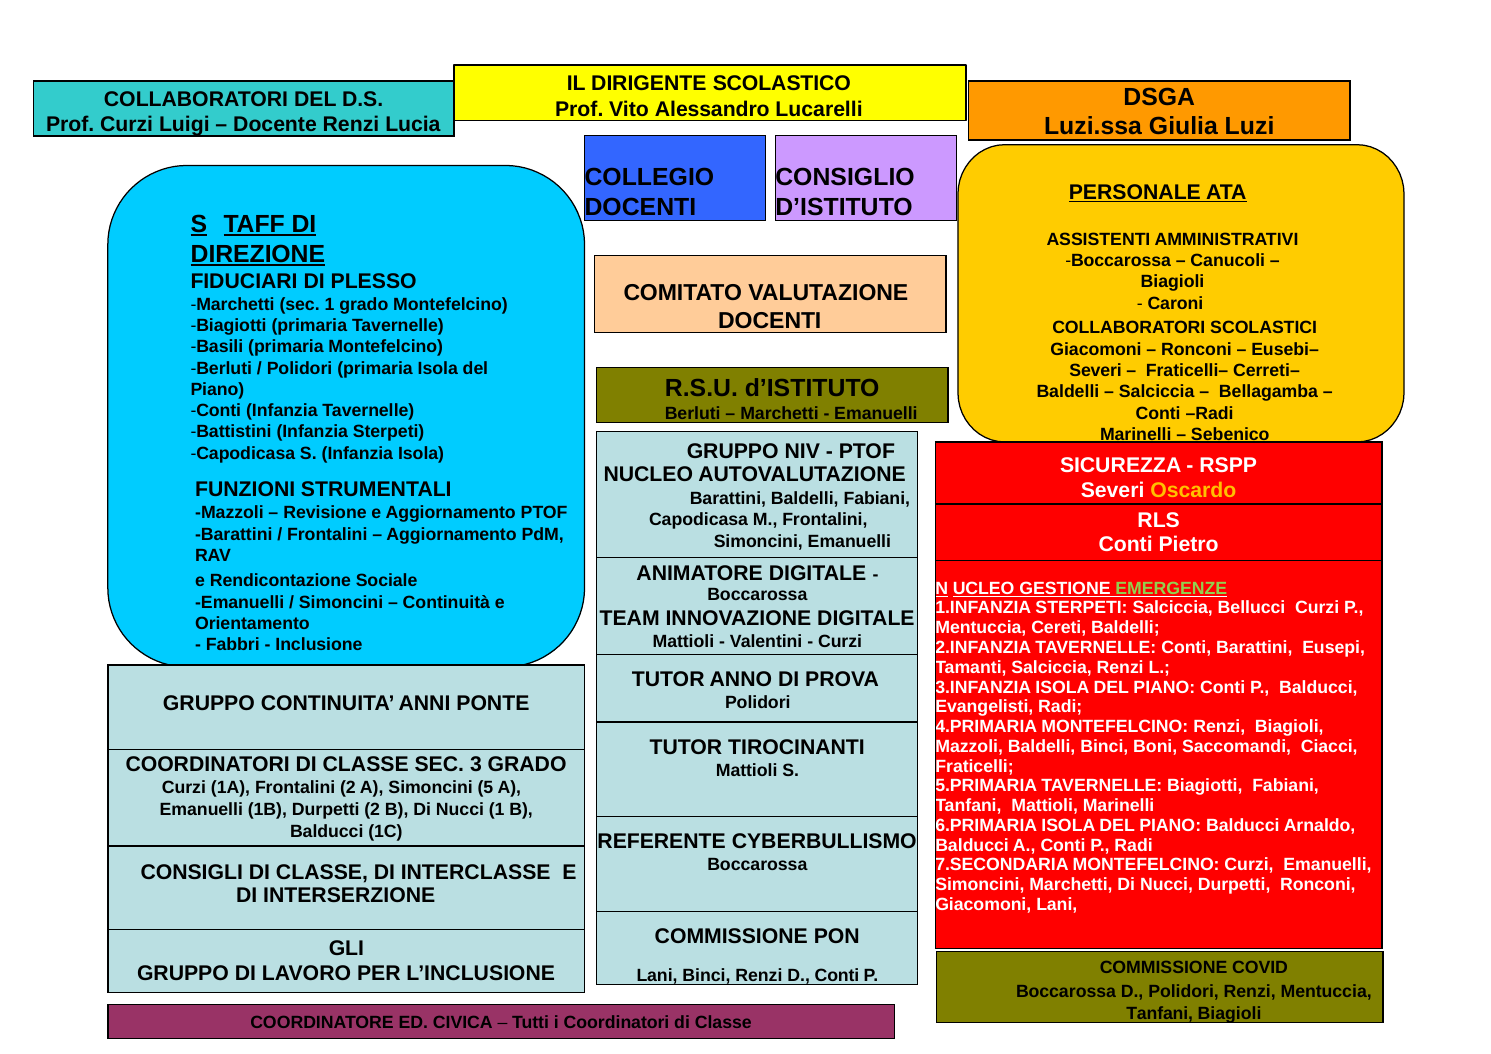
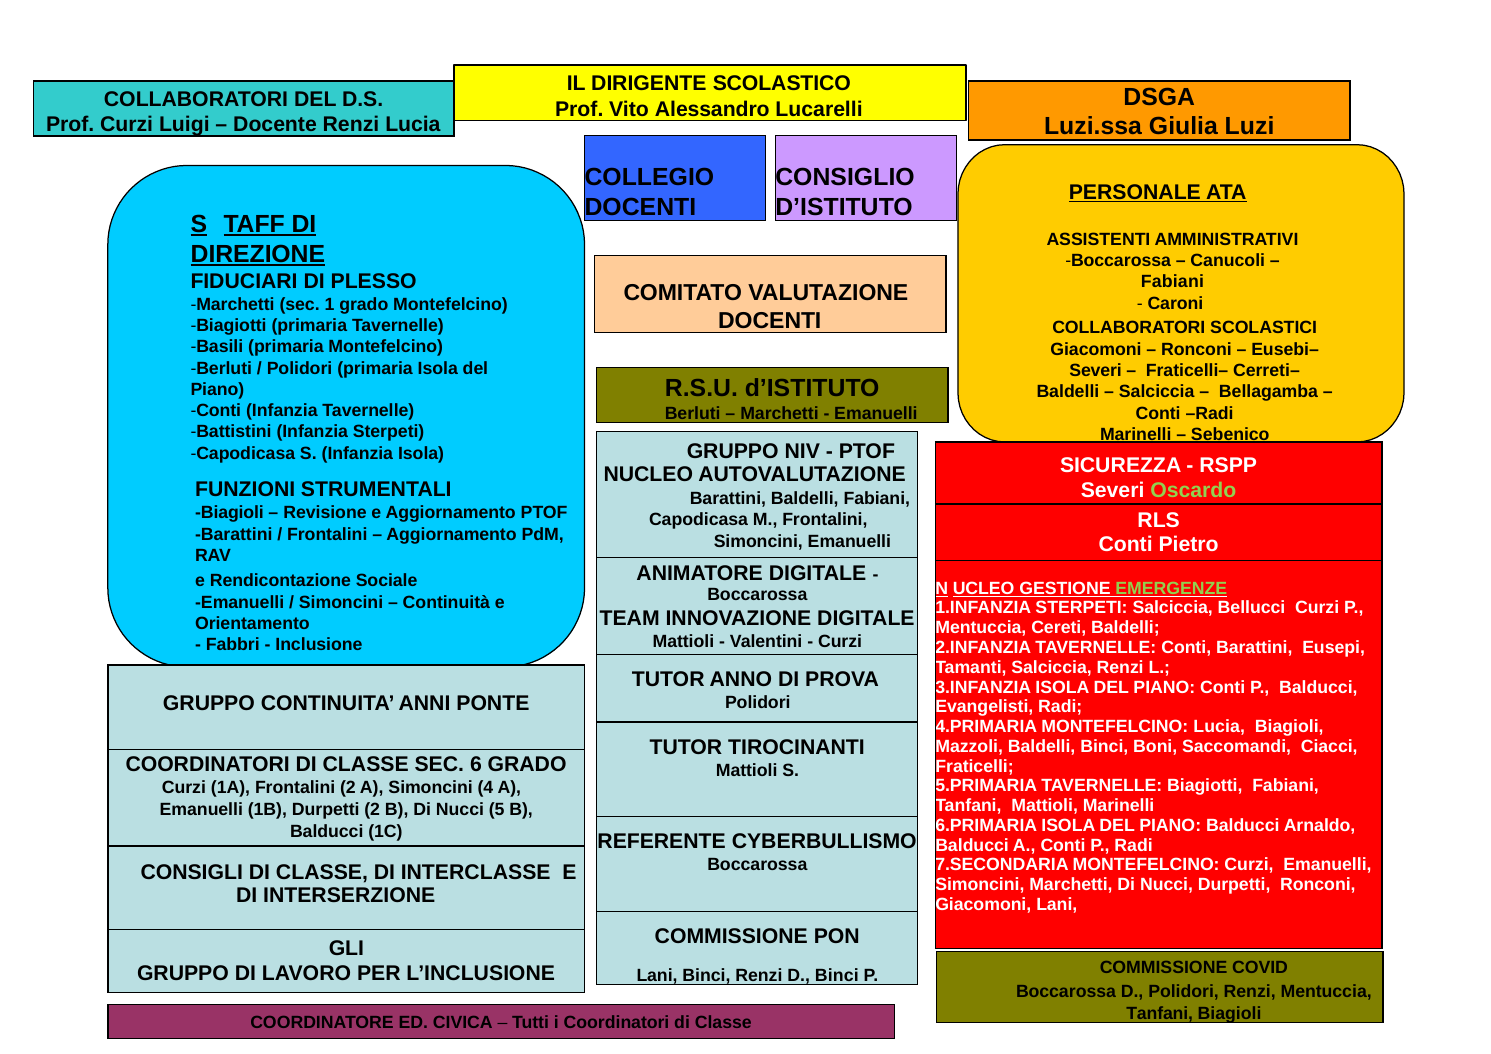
Biagioli at (1173, 282): Biagioli -> Fabiani
Oscardo colour: yellow -> light green
Mazzoli at (229, 513): Mazzoli -> Biagioli
MONTEFELCINO Renzi: Renzi -> Lucia
3: 3 -> 6
5: 5 -> 4
Nucci 1: 1 -> 5
D Conti: Conti -> Binci
